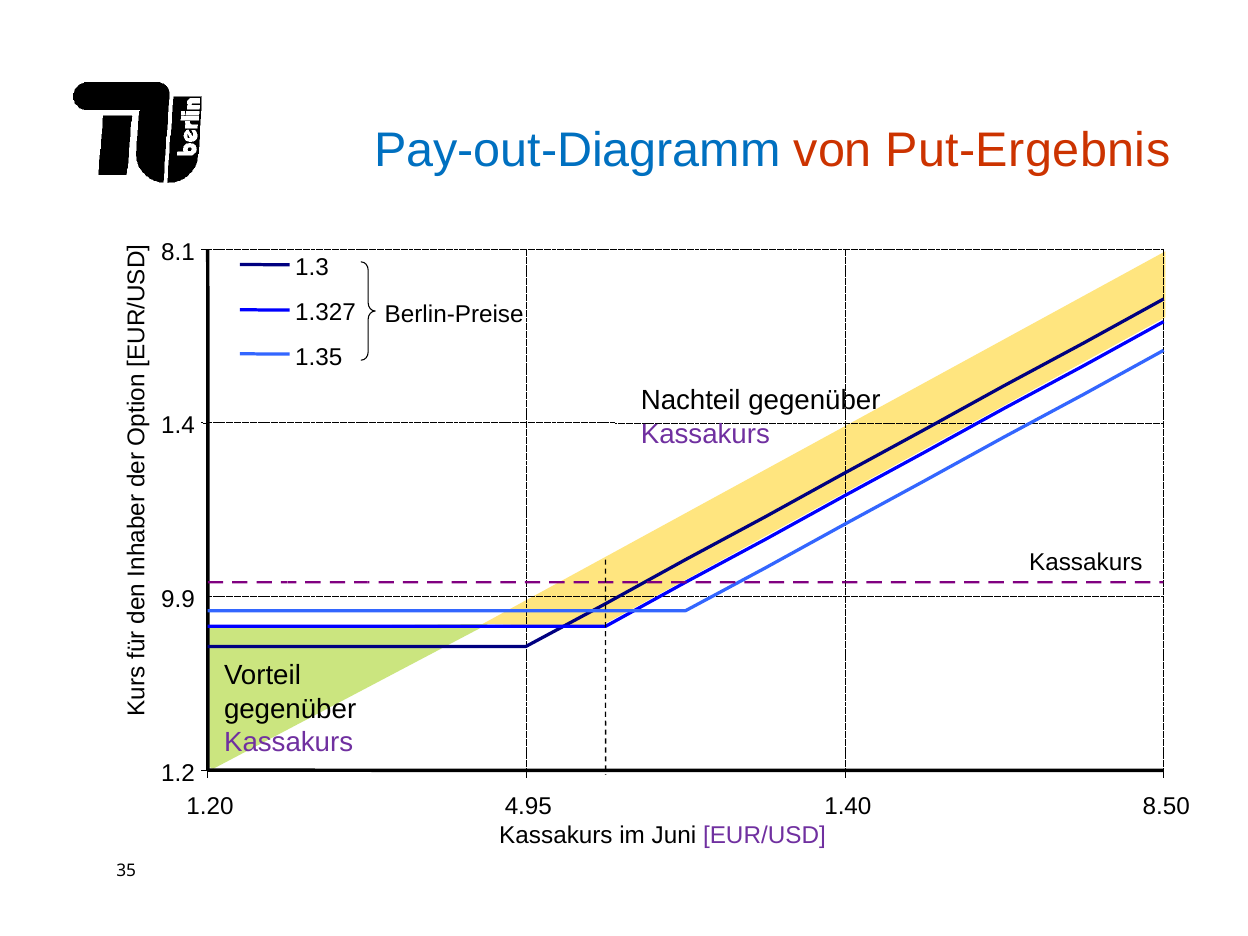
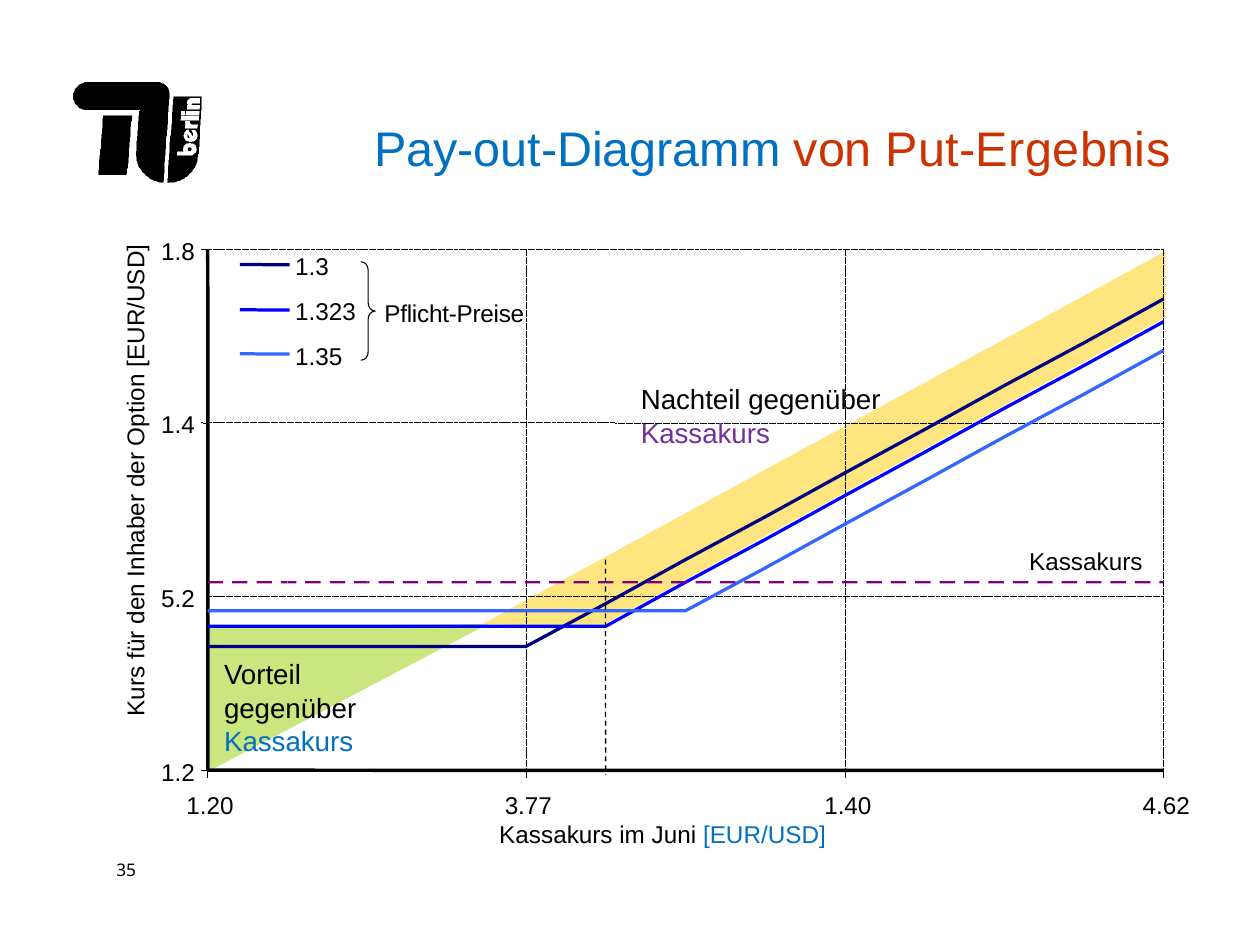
8.1: 8.1 -> 1.8
1.327: 1.327 -> 1.323
Berlin-Preise: Berlin-Preise -> Pflicht-Preise
9.9: 9.9 -> 5.2
Kassakurs at (289, 742) colour: purple -> blue
4.95: 4.95 -> 3.77
8.50: 8.50 -> 4.62
EUR/USD colour: purple -> blue
